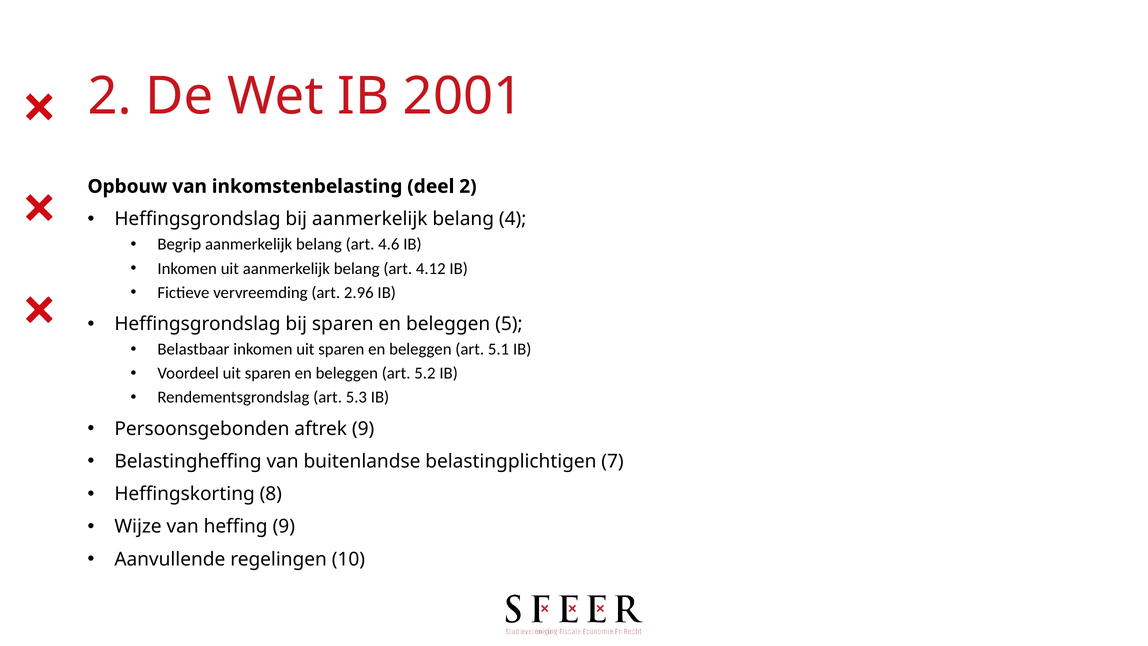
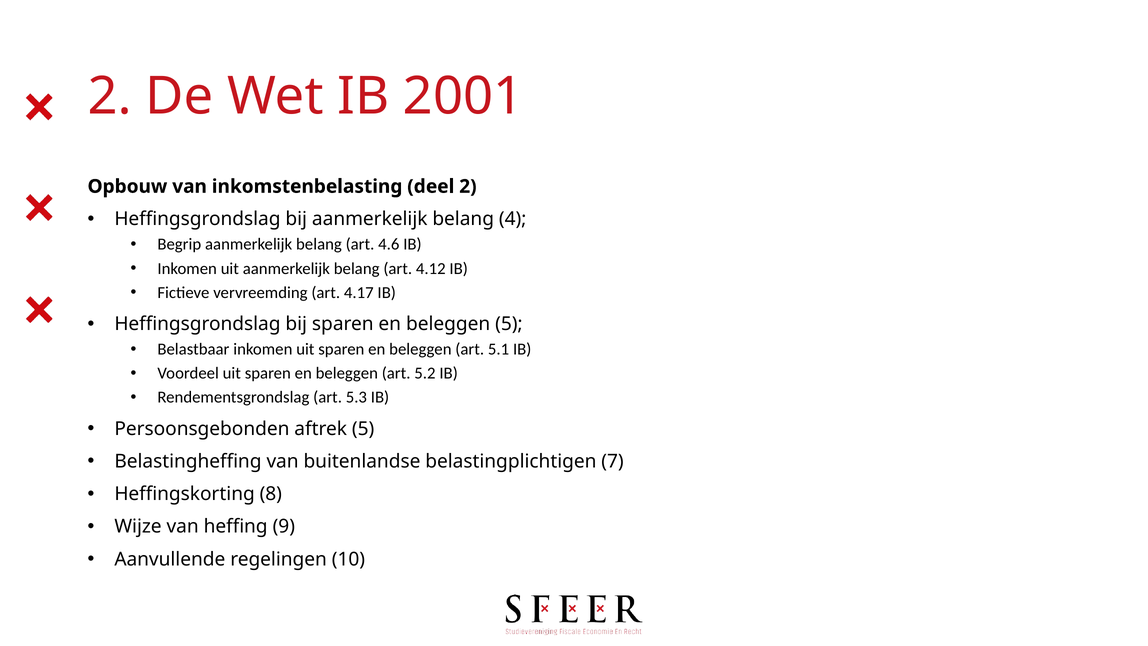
2.96: 2.96 -> 4.17
aftrek 9: 9 -> 5
